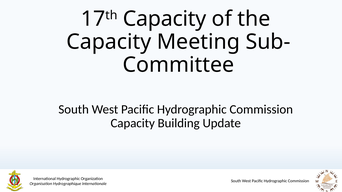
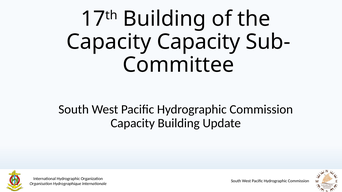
Capacity at (165, 19): Capacity -> Building
Capacity Meeting: Meeting -> Capacity
